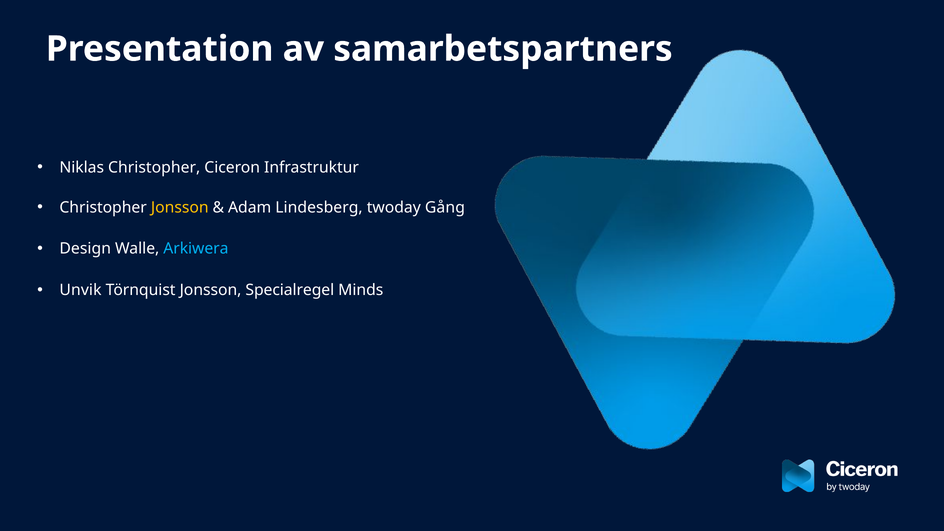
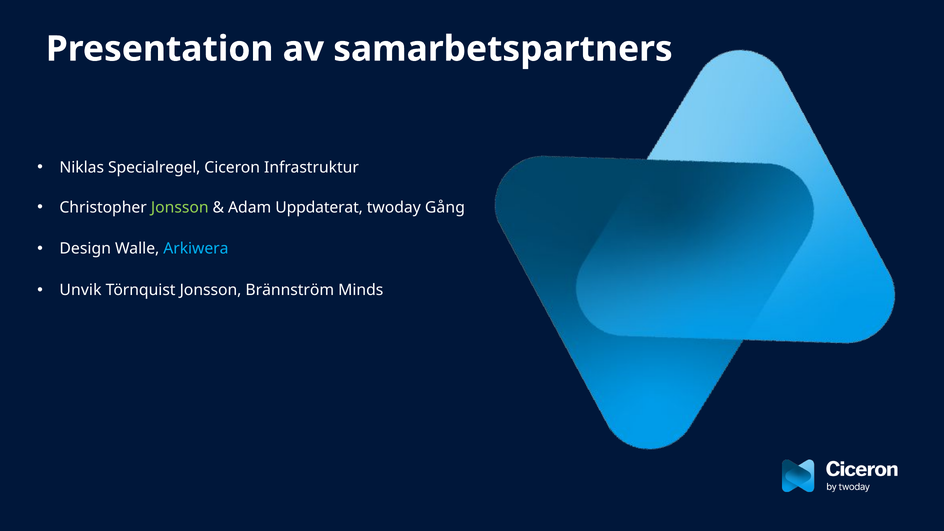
Niklas Christopher: Christopher -> Specialregel
Jonsson at (180, 207) colour: yellow -> light green
Lindesberg: Lindesberg -> Uppdaterat
Specialregel: Specialregel -> Brännström
